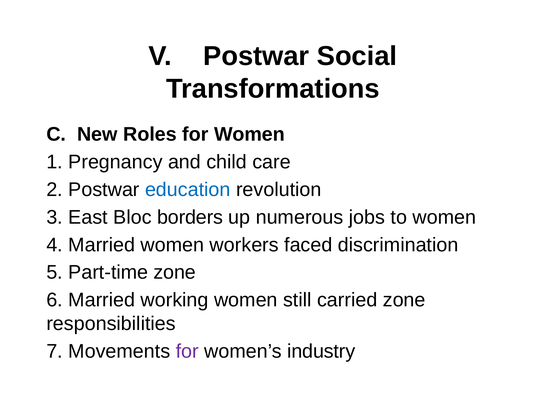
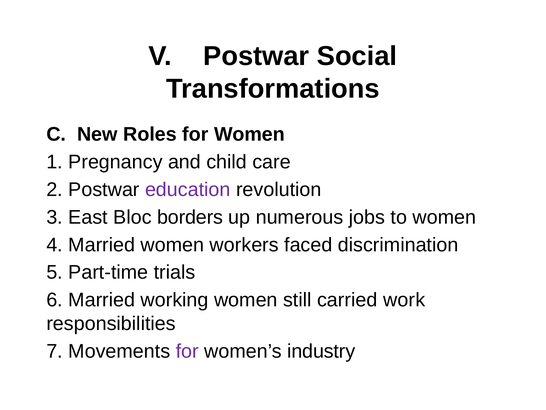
education colour: blue -> purple
Part-time zone: zone -> trials
carried zone: zone -> work
